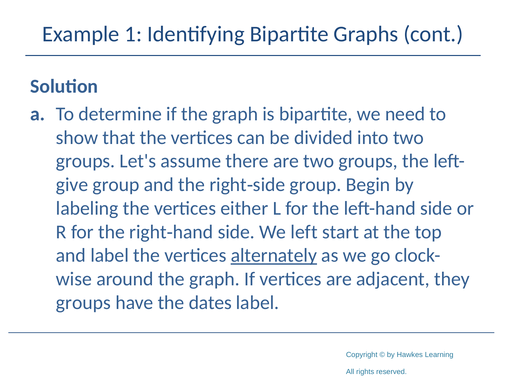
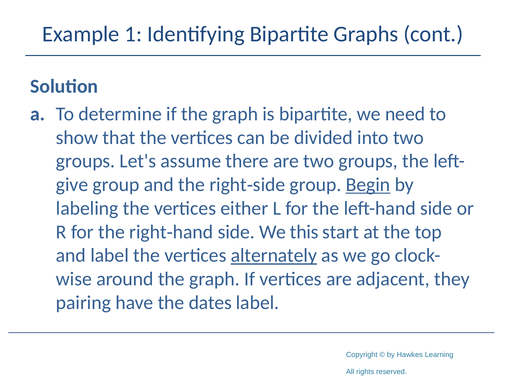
Begin underline: none -> present
left: left -> this
groups at (83, 303): groups -> pairing
